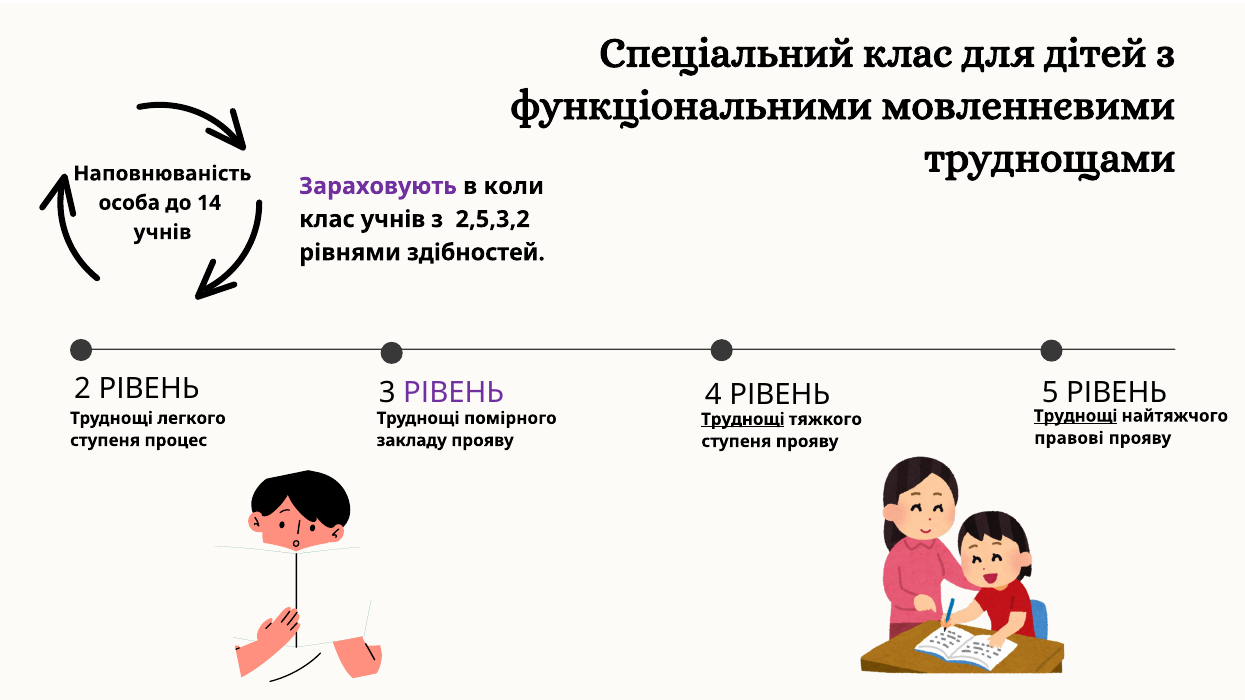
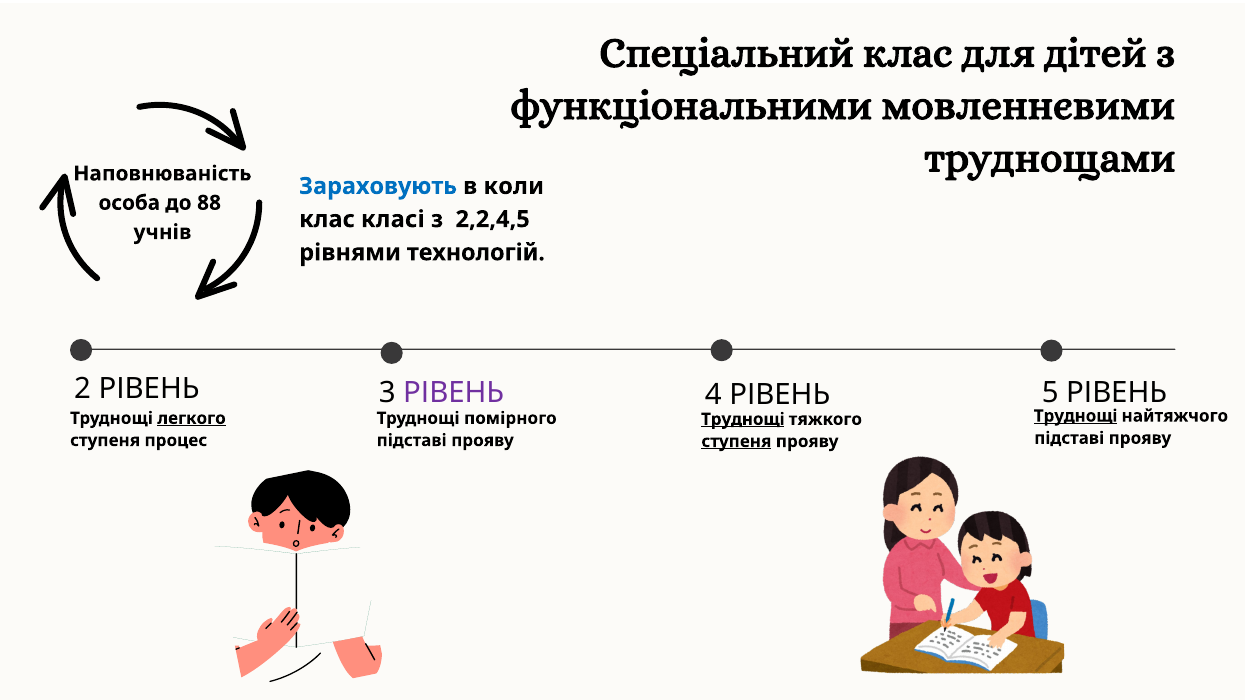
Зараховують colour: purple -> blue
14: 14 -> 88
клас учнів: учнів -> класі
2,5,3,2: 2,5,3,2 -> 2,2,4,5
здібностей: здібностей -> технологій
легкого underline: none -> present
правові at (1069, 438): правові -> підставі
закладу at (412, 441): закладу -> підставі
ступеня at (736, 442) underline: none -> present
